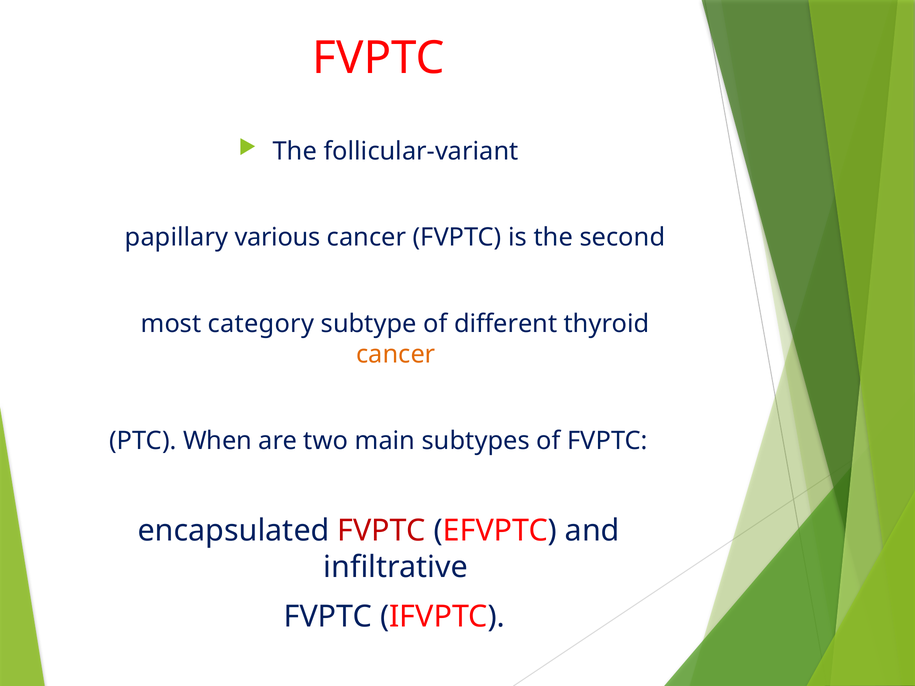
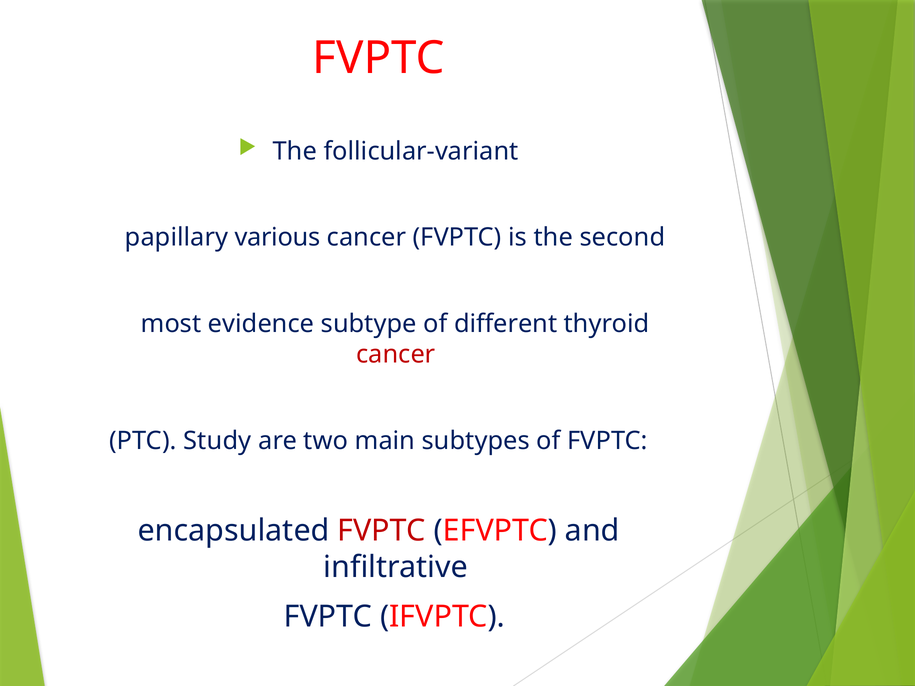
category: category -> evidence
cancer at (396, 355) colour: orange -> red
When: When -> Study
